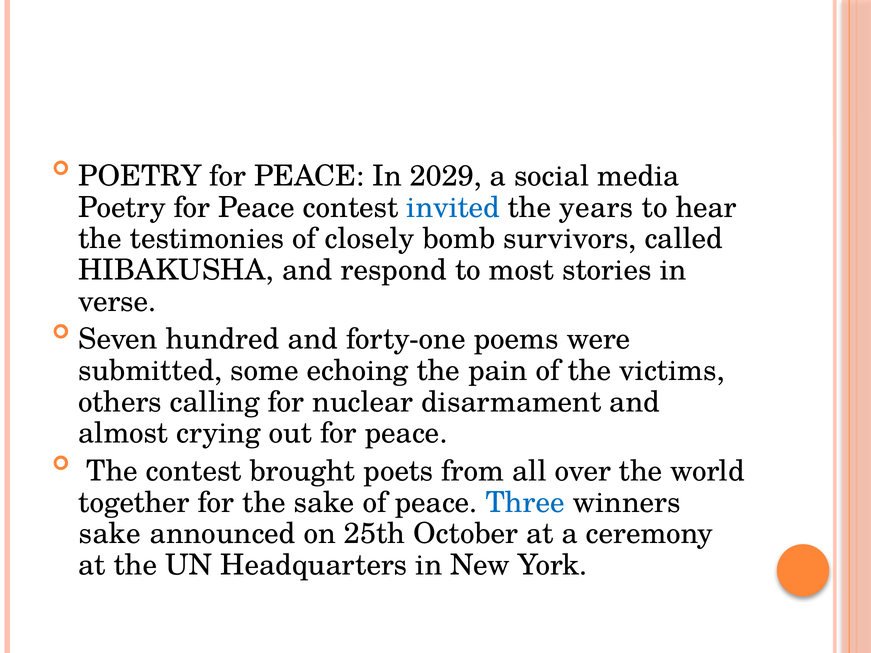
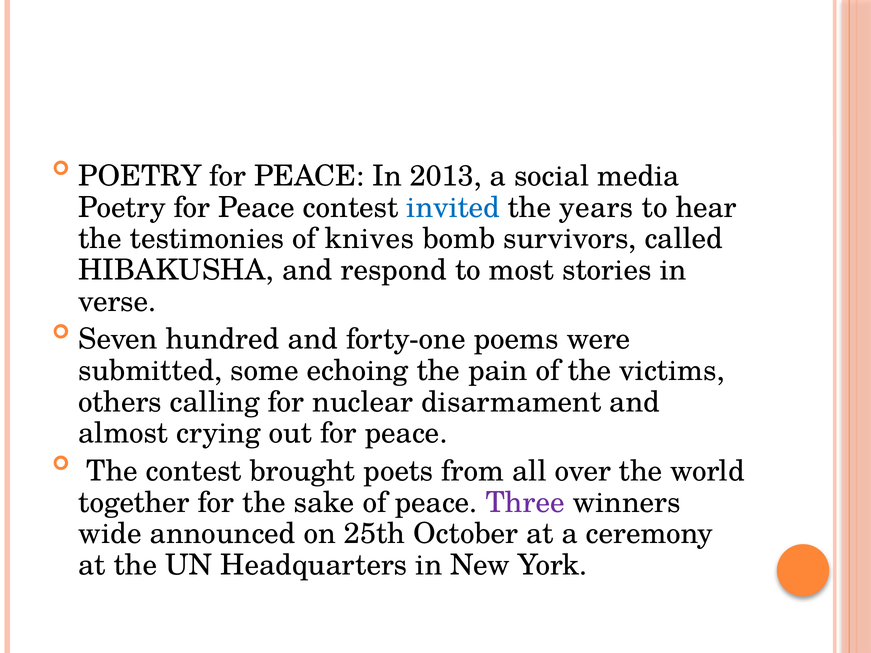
2029: 2029 -> 2013
closely: closely -> knives
Three colour: blue -> purple
sake at (110, 534): sake -> wide
